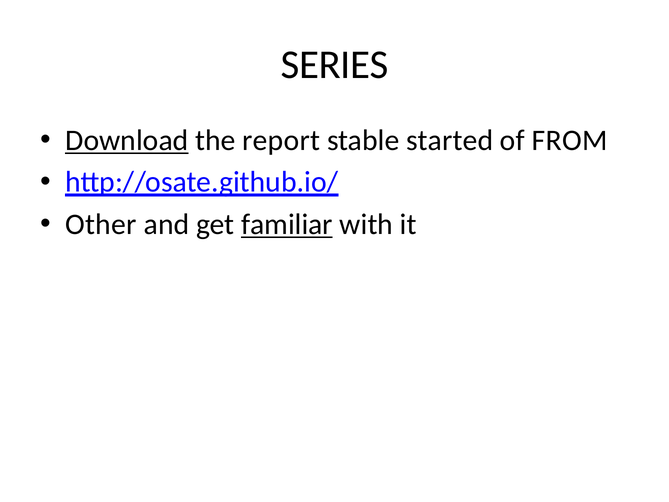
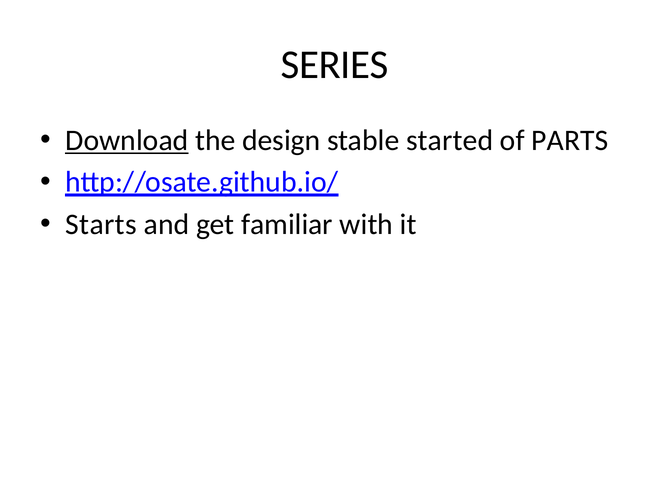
report: report -> design
FROM: FROM -> PARTS
Other: Other -> Starts
familiar underline: present -> none
